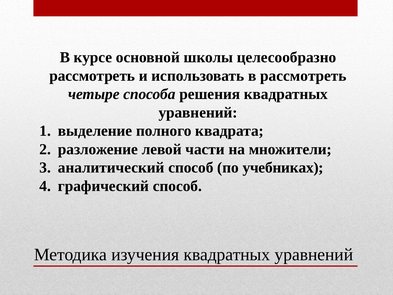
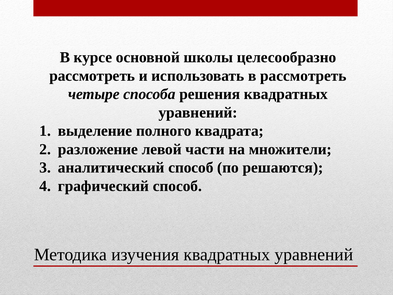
учебниках: учебниках -> решаются
